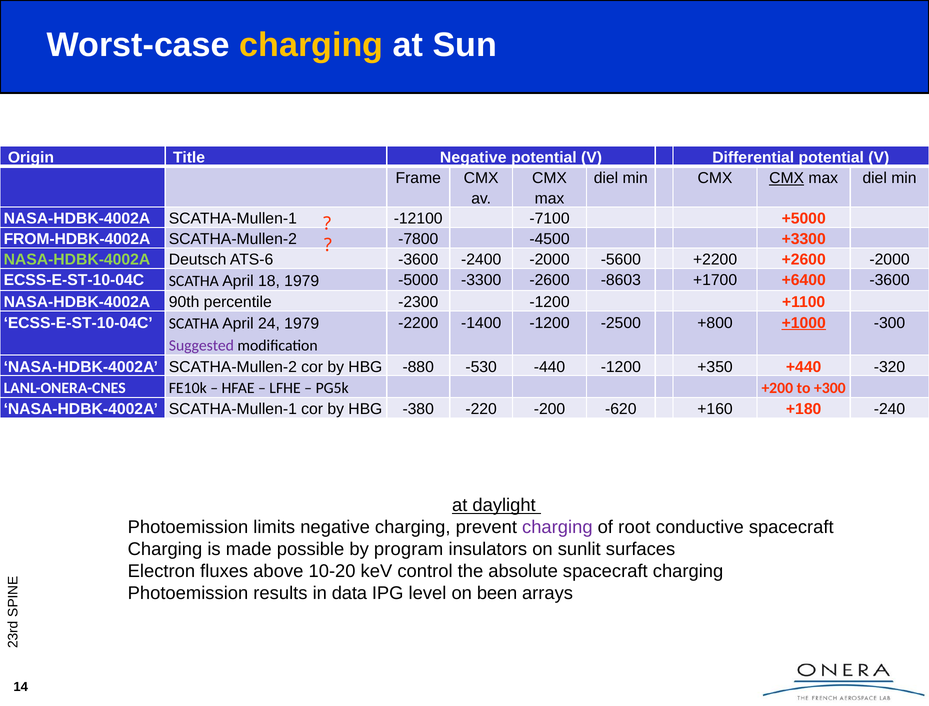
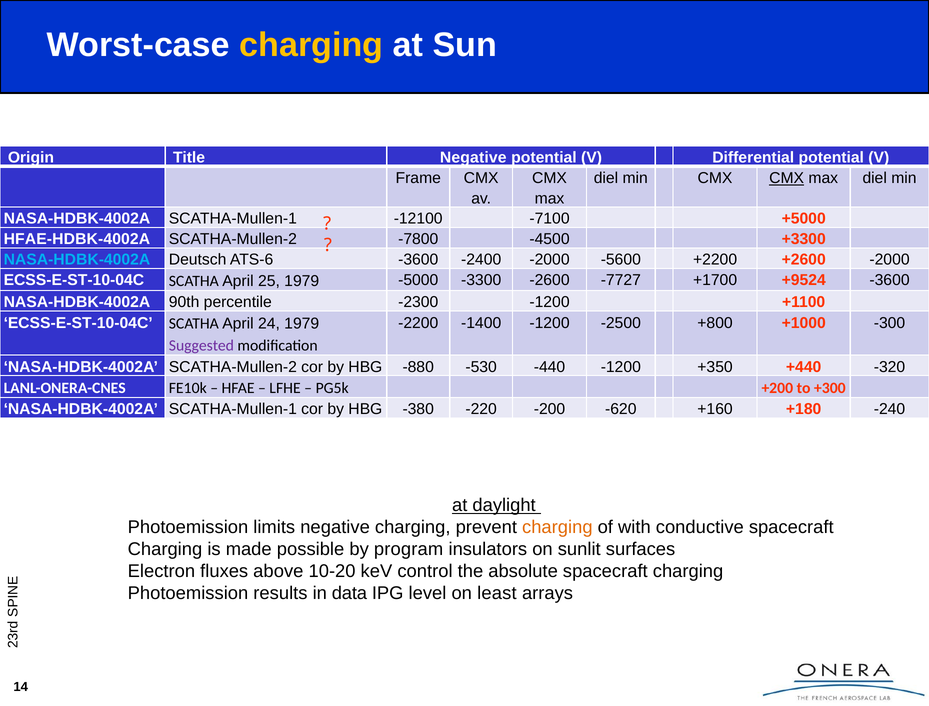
FROM-HDBK-4002A: FROM-HDBK-4002A -> HFAE-HDBK-4002A
NASA-HDBK-4002A at (77, 260) colour: light green -> light blue
18: 18 -> 25
-8603: -8603 -> -7727
+6400: +6400 -> +9524
+1000 underline: present -> none
charging at (557, 527) colour: purple -> orange
root: root -> with
been: been -> least
